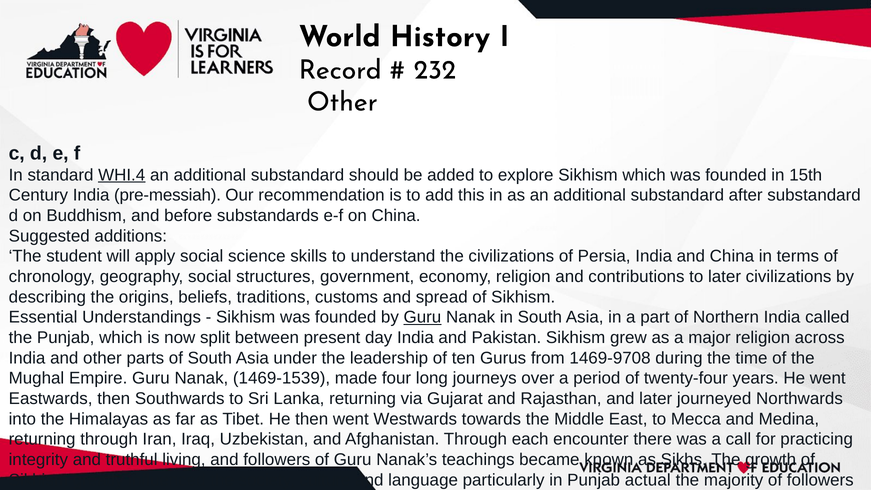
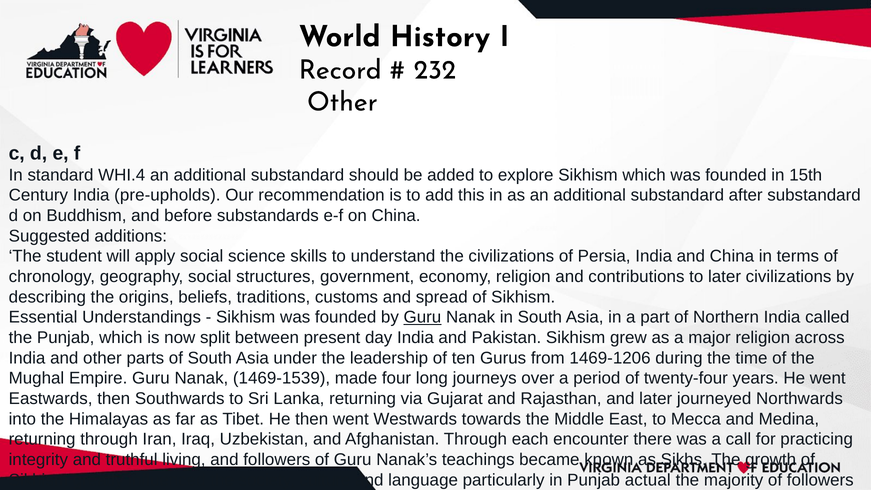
WHI.4 underline: present -> none
pre-messiah: pre-messiah -> pre-upholds
1469-9708: 1469-9708 -> 1469-1206
